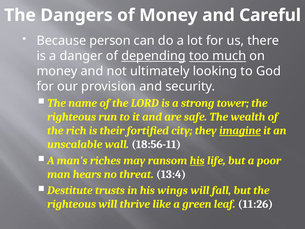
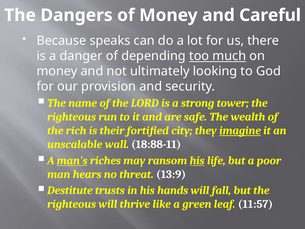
person: person -> speaks
depending underline: present -> none
18:56-11: 18:56-11 -> 18:88-11
man's underline: none -> present
13:4: 13:4 -> 13:9
wings: wings -> hands
11:26: 11:26 -> 11:57
